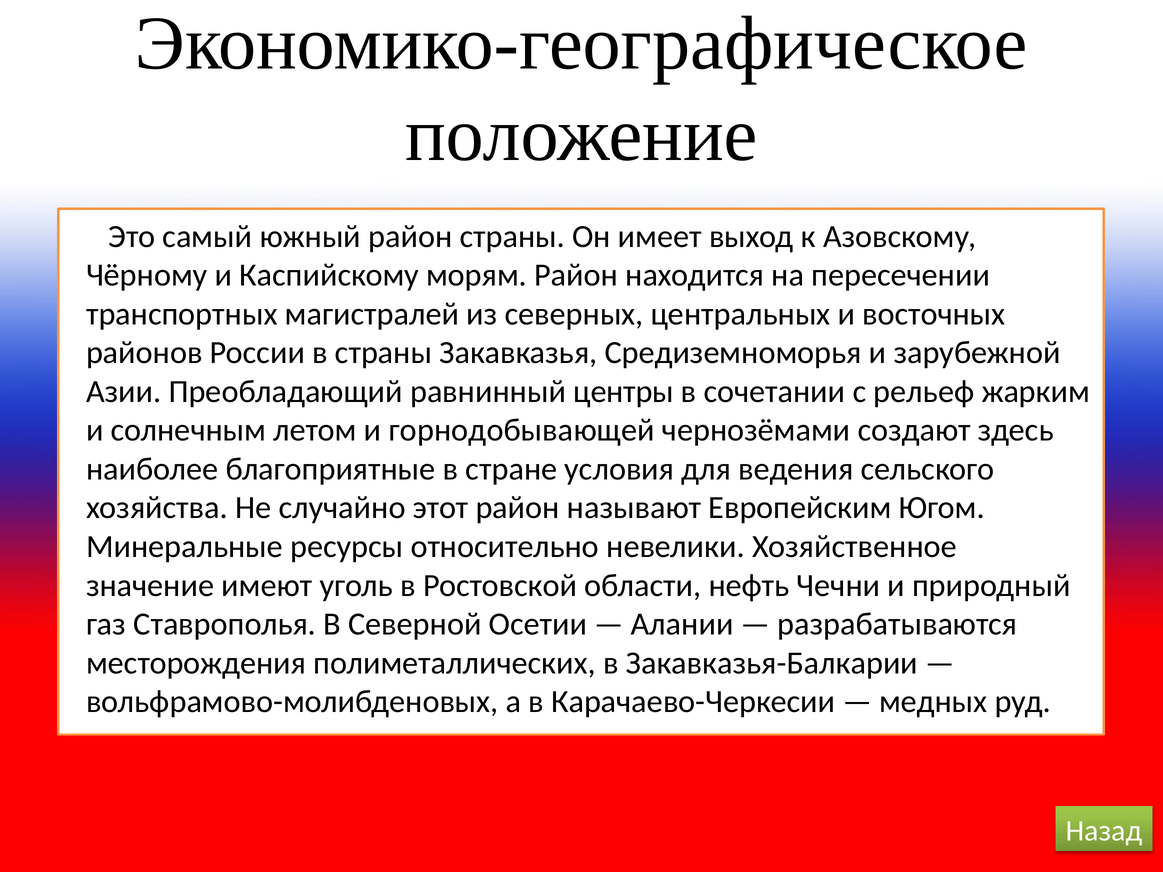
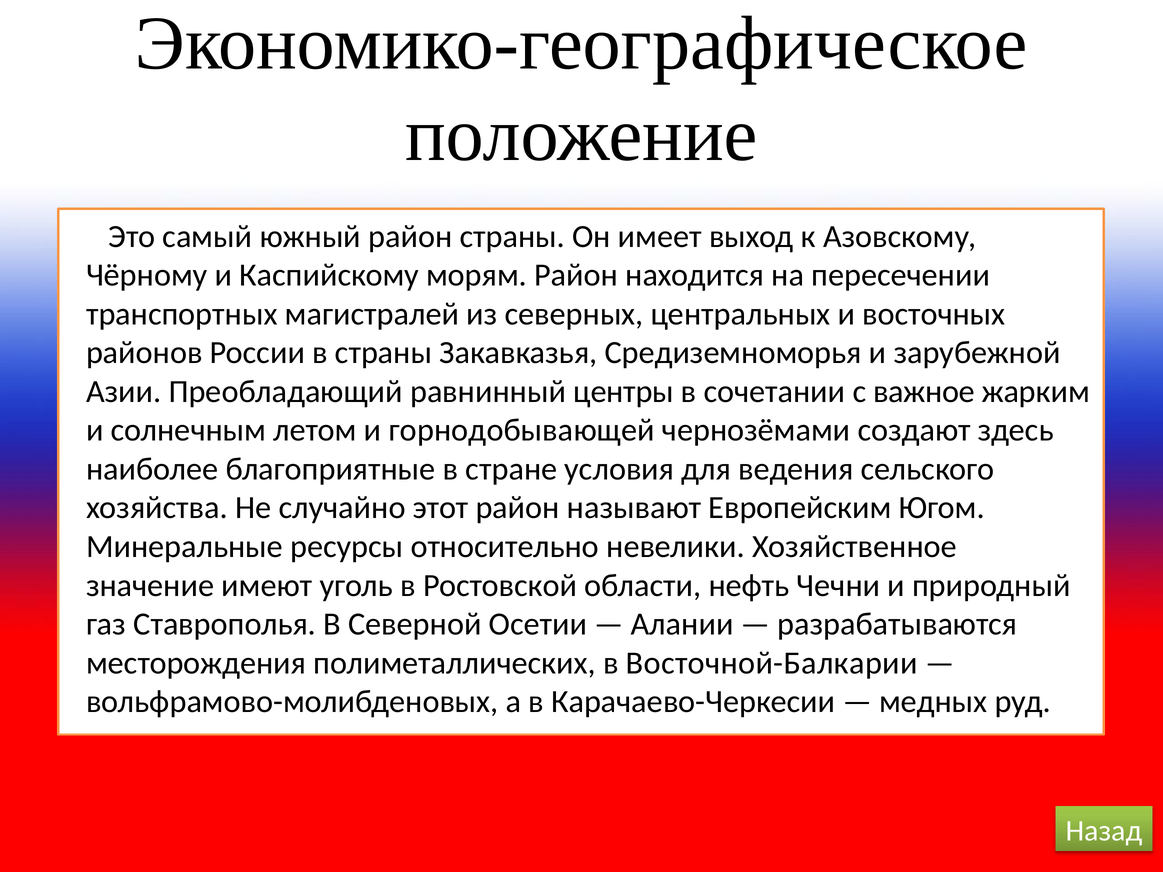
рельеф: рельеф -> важное
Закавказья-Балкарии: Закавказья-Балкарии -> Восточной-Балкарии
